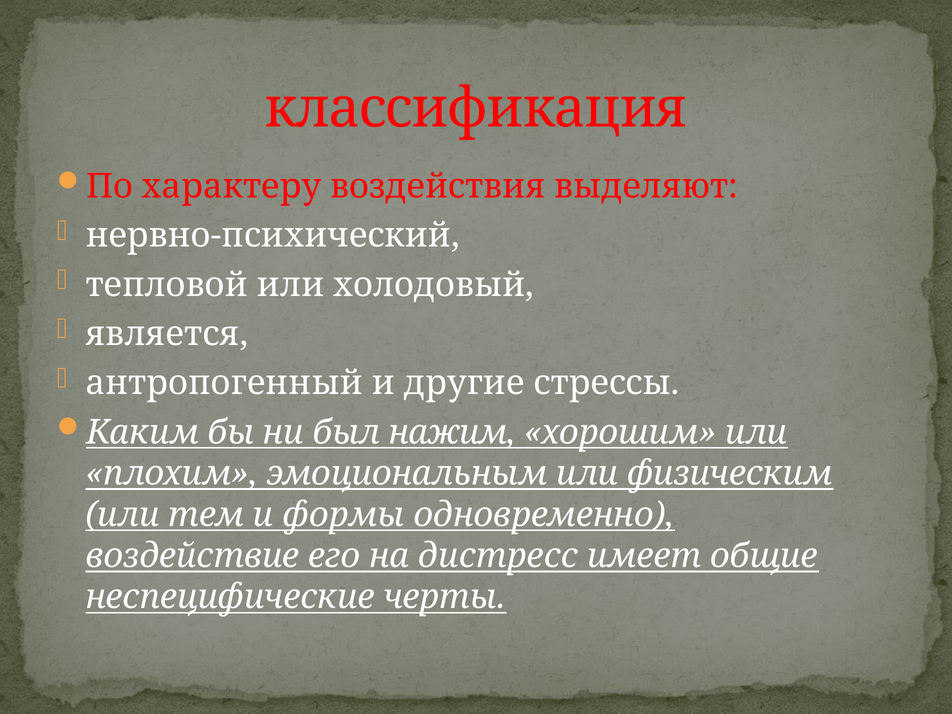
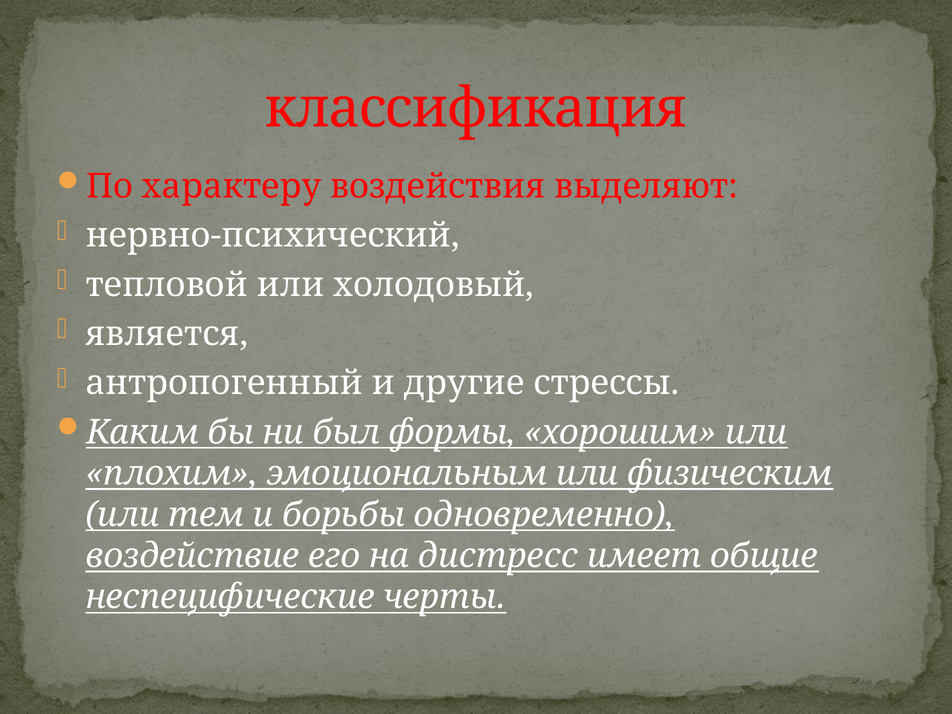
нажим: нажим -> формы
формы: формы -> борьбы
